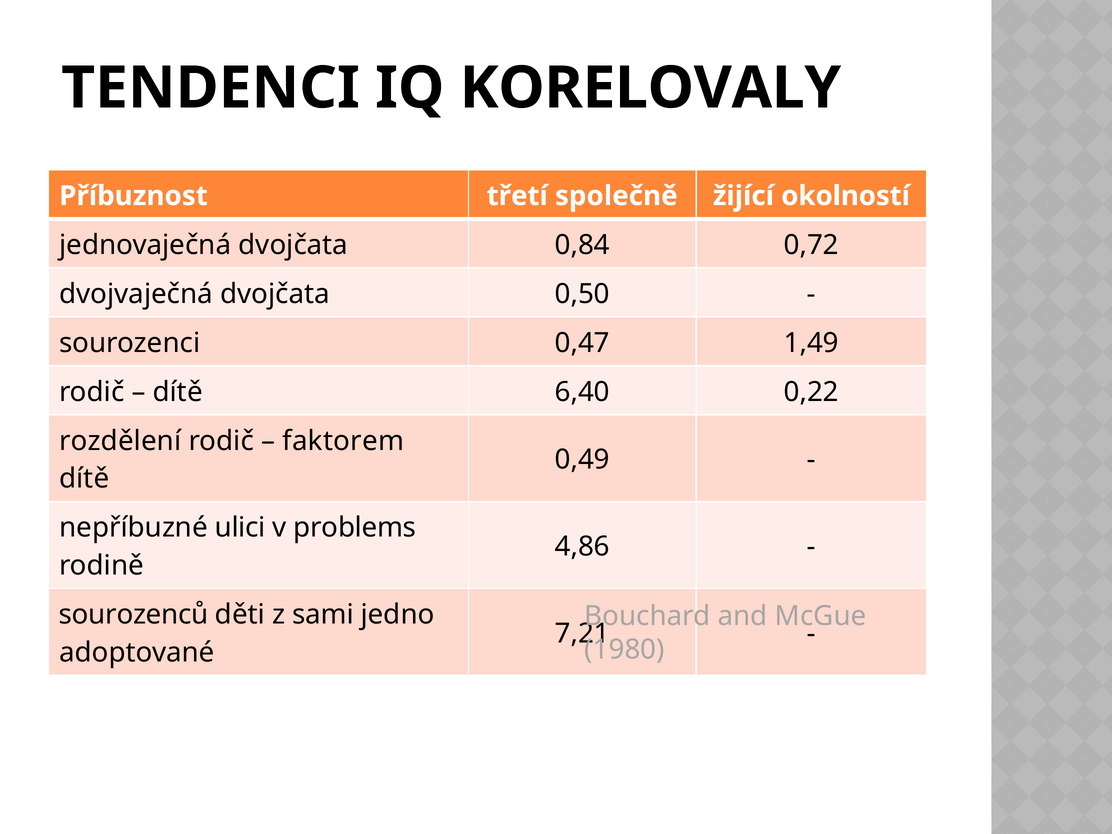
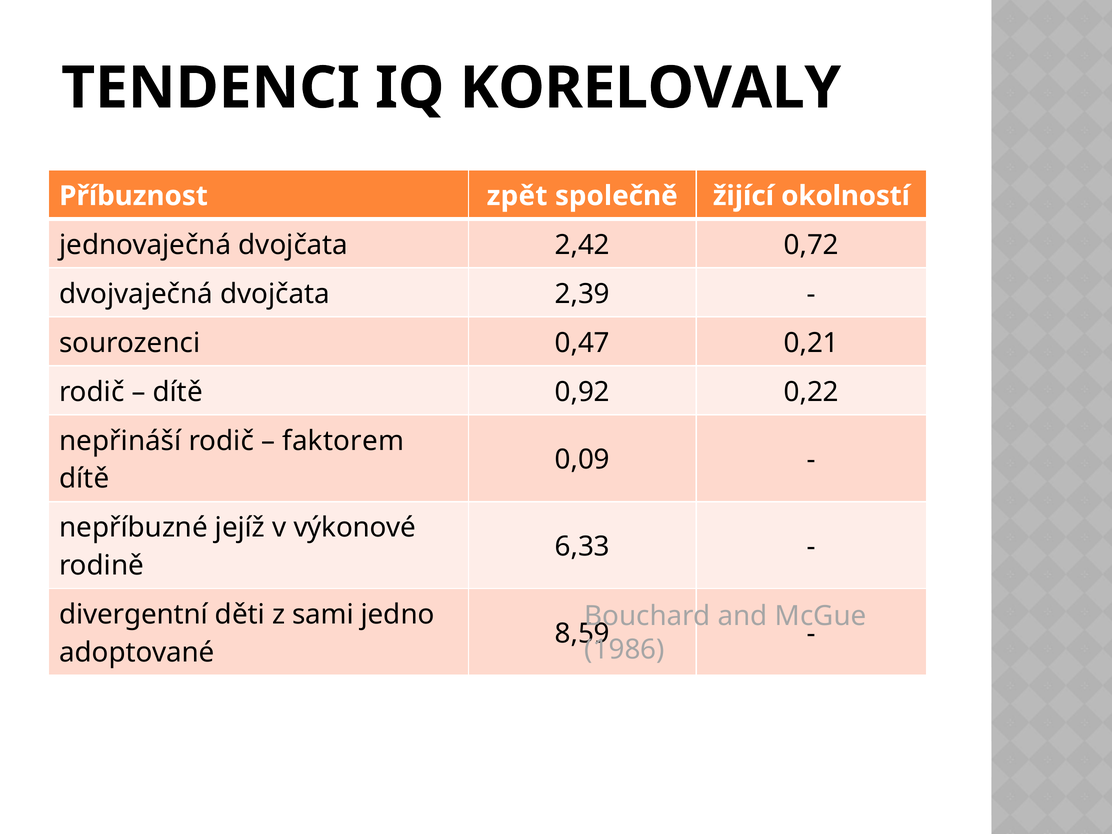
třetí: třetí -> zpět
0,84: 0,84 -> 2,42
0,50: 0,50 -> 2,39
1,49: 1,49 -> 0,21
6,40: 6,40 -> 0,92
rozdělení: rozdělení -> nepřináší
0,49: 0,49 -> 0,09
ulici: ulici -> jejíž
problems: problems -> výkonové
4,86: 4,86 -> 6,33
sourozenců: sourozenců -> divergentní
7,21: 7,21 -> 8,59
1980: 1980 -> 1986
